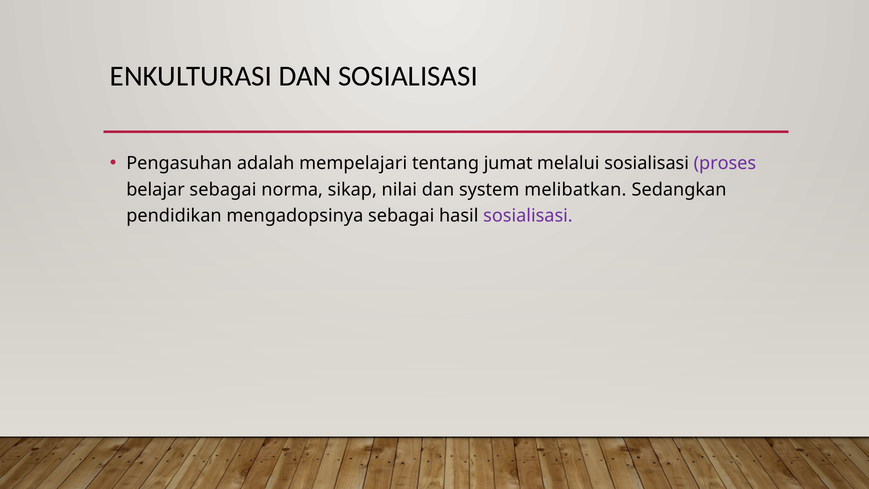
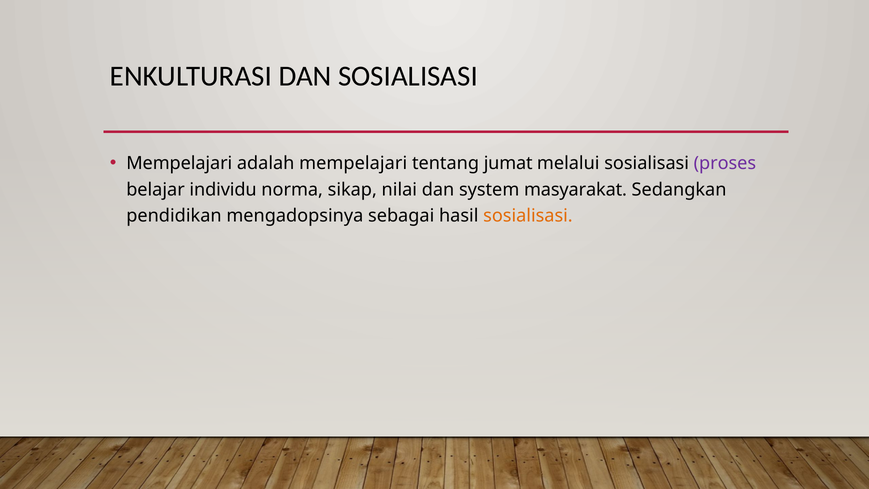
Pengasuhan at (179, 163): Pengasuhan -> Mempelajari
belajar sebagai: sebagai -> individu
melibatkan: melibatkan -> masyarakat
sosialisasi at (528, 216) colour: purple -> orange
